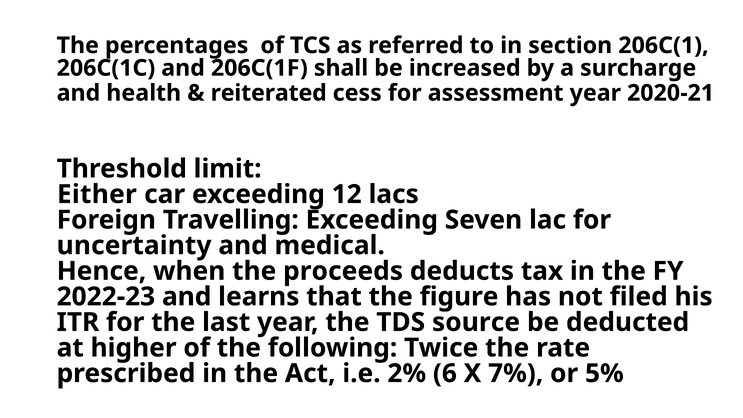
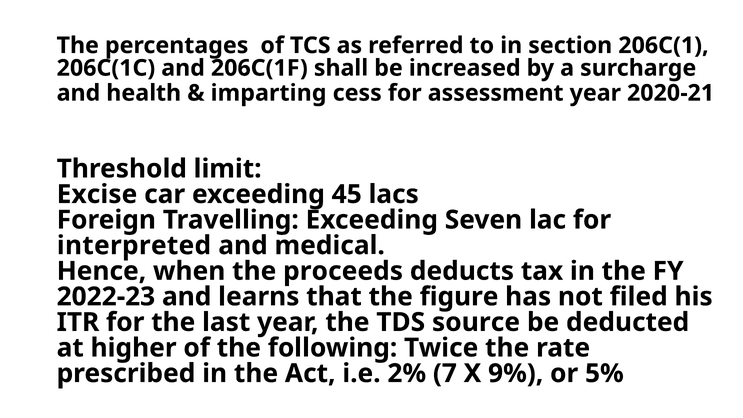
reiterated: reiterated -> imparting
Either: Either -> Excise
12: 12 -> 45
uncertainty: uncertainty -> interpreted
6: 6 -> 7
7%: 7% -> 9%
